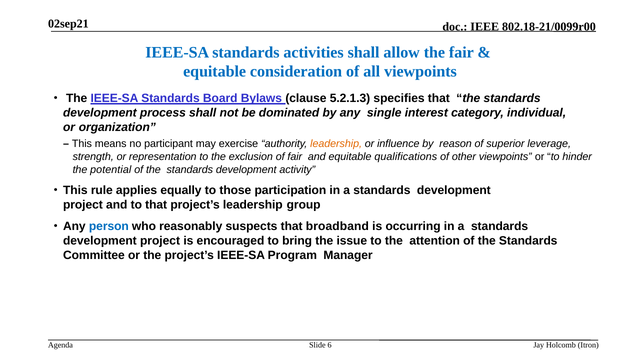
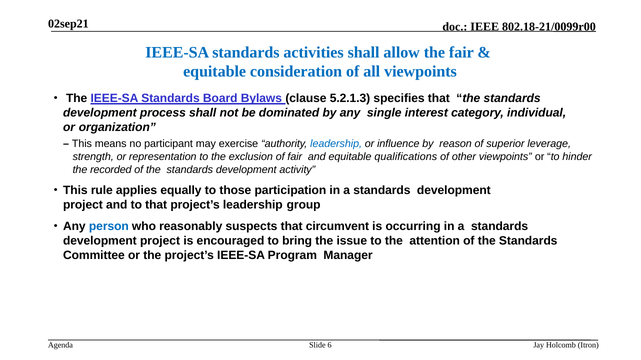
leadership at (336, 144) colour: orange -> blue
potential: potential -> recorded
broadband: broadband -> circumvent
